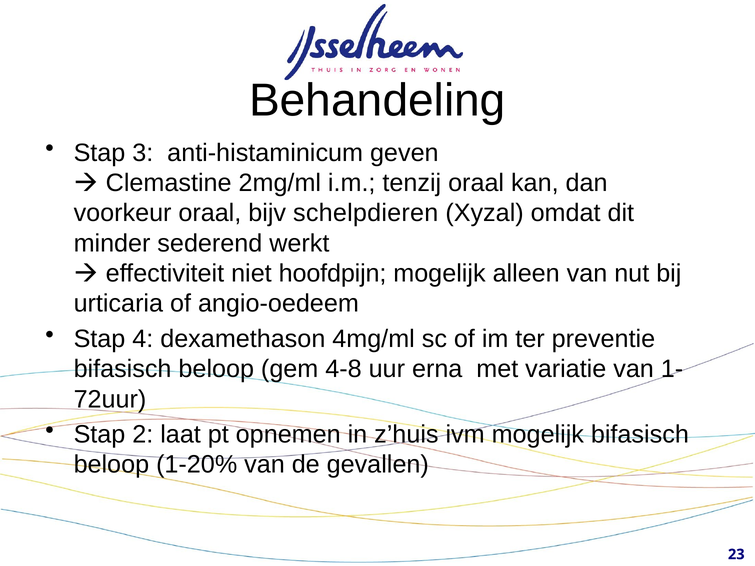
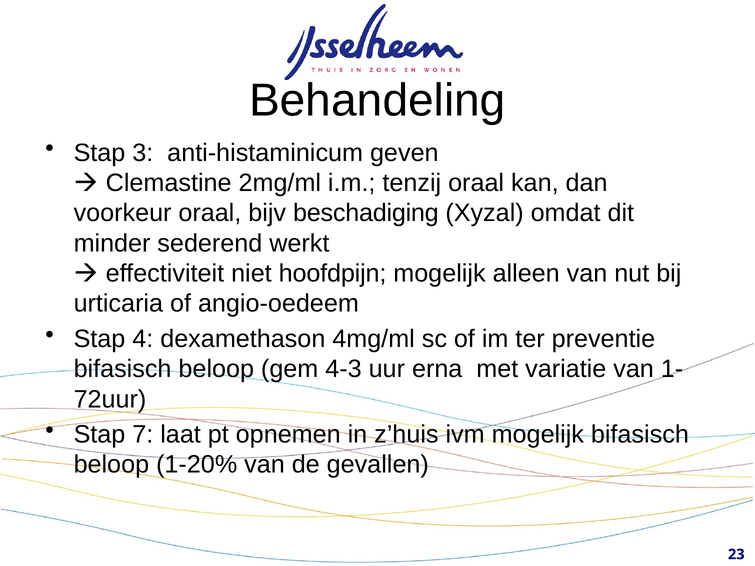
schelpdieren: schelpdieren -> beschadiging
4-8: 4-8 -> 4-3
2: 2 -> 7
